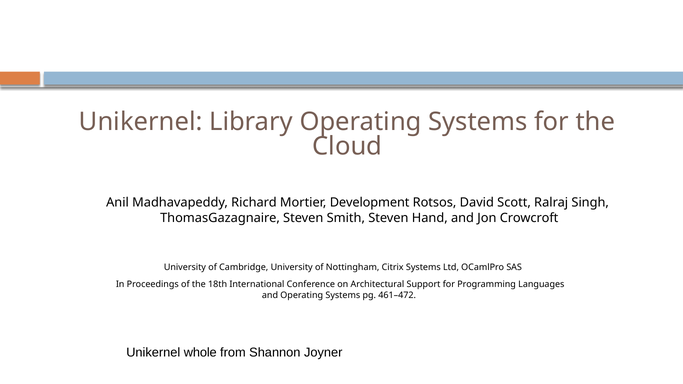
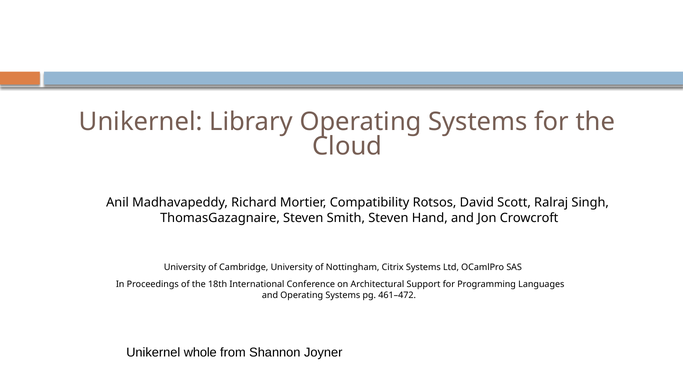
Development: Development -> Compatibility
